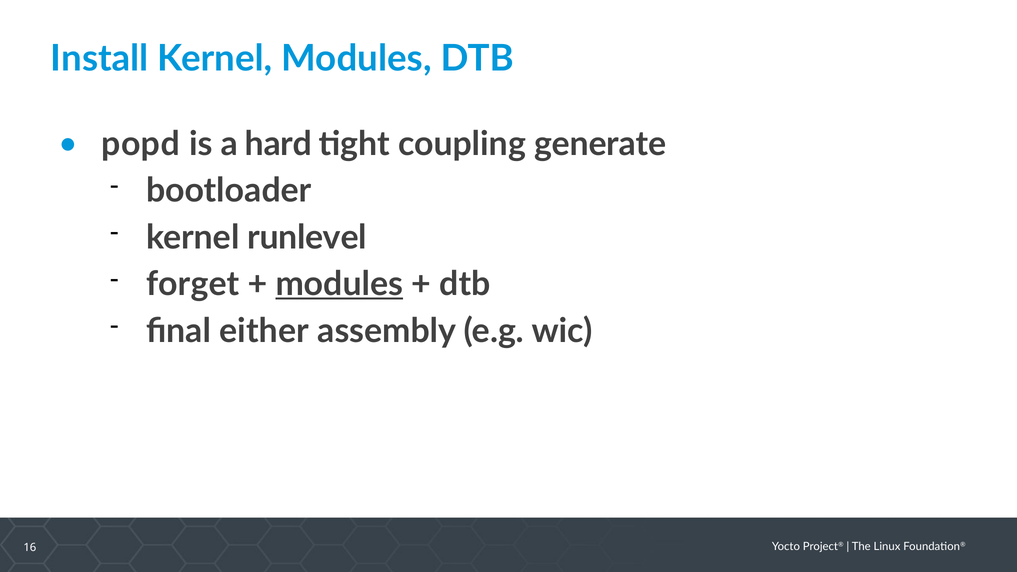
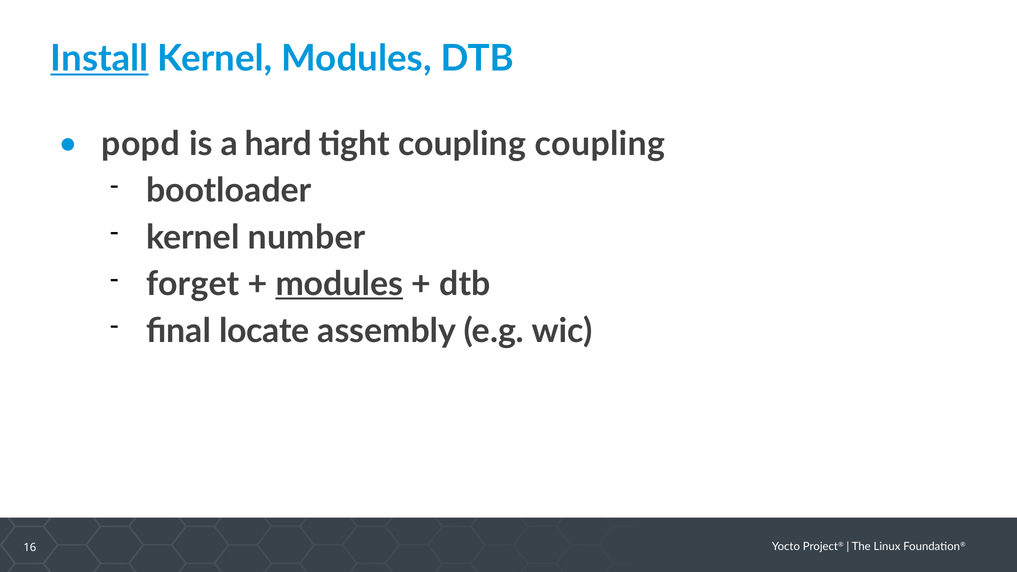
Install underline: none -> present
coupling generate: generate -> coupling
runlevel: runlevel -> number
either: either -> locate
